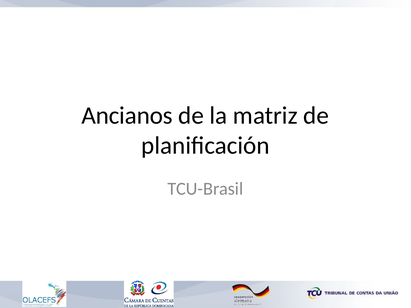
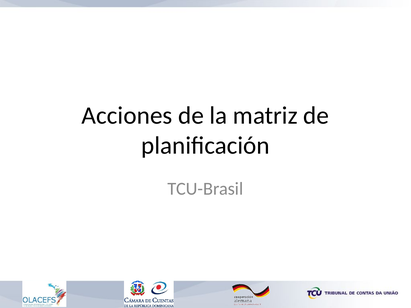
Ancianos: Ancianos -> Acciones
